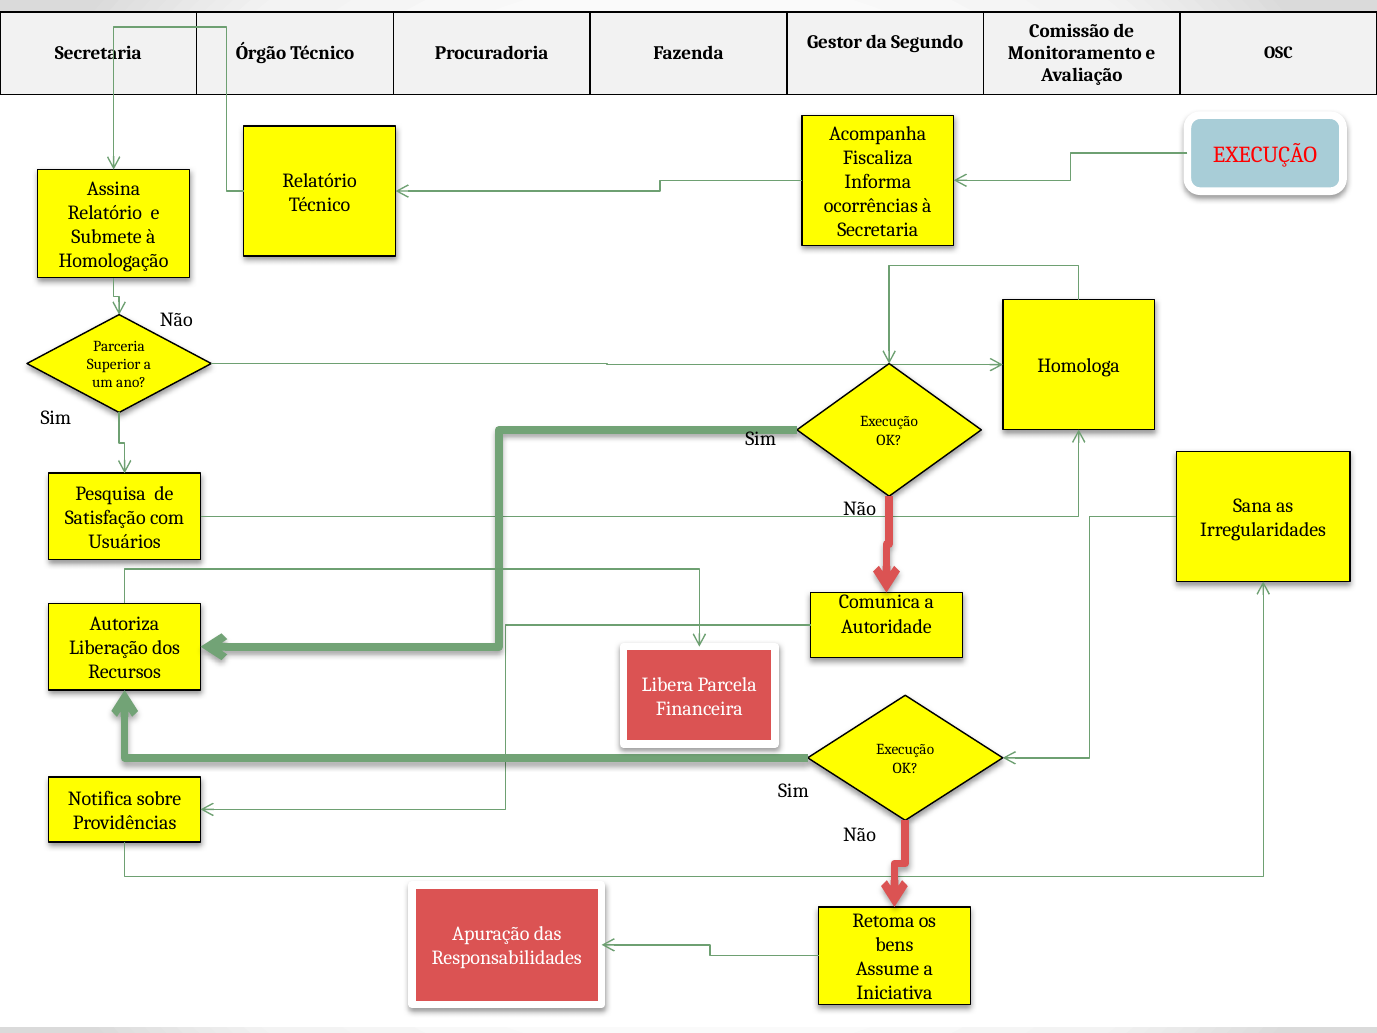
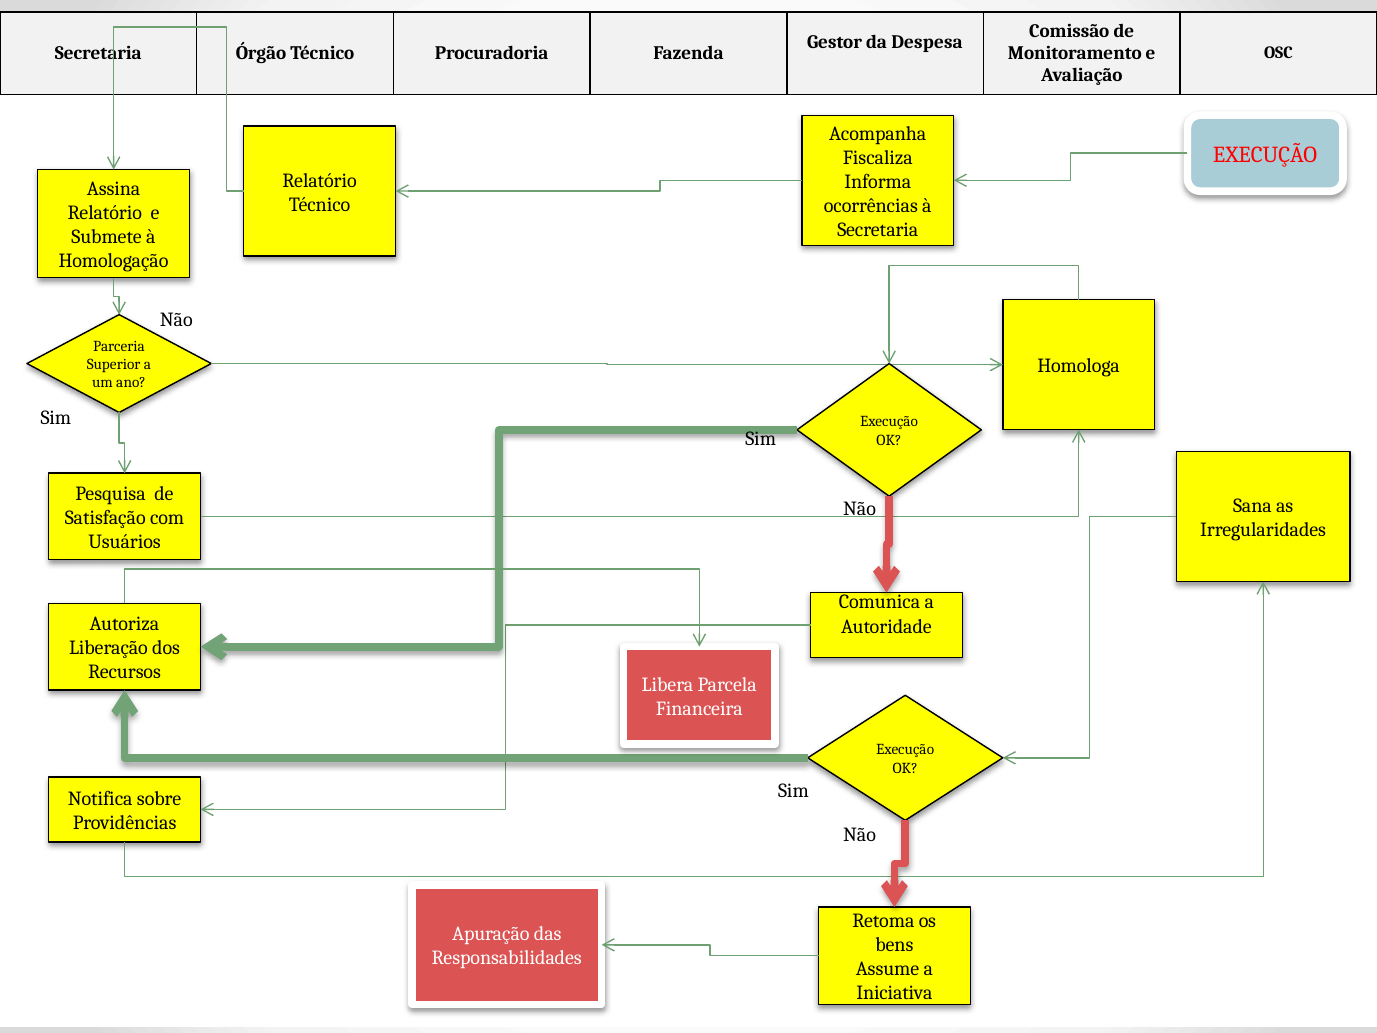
Segundo: Segundo -> Despesa
